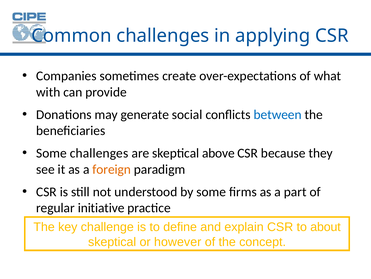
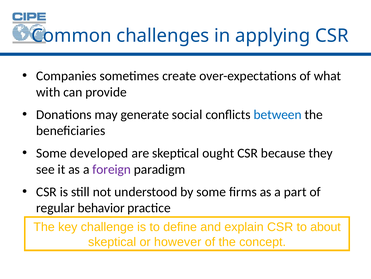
Some challenges: challenges -> developed
above: above -> ought
foreign colour: orange -> purple
initiative: initiative -> behavior
